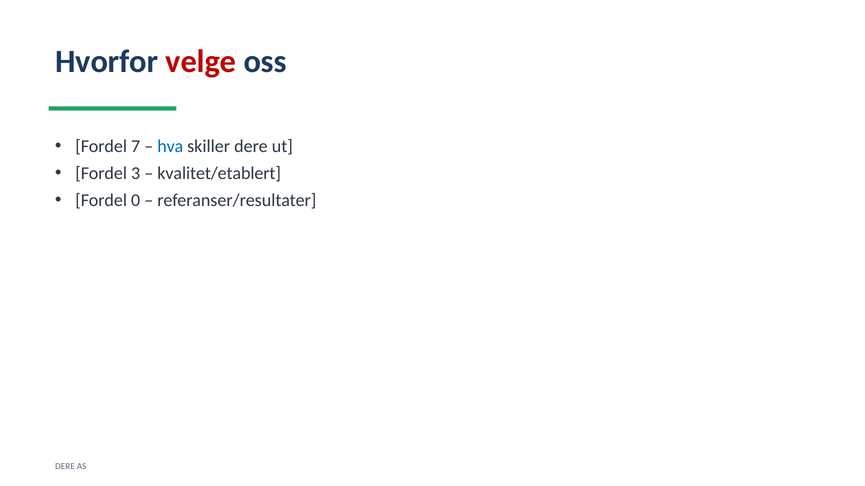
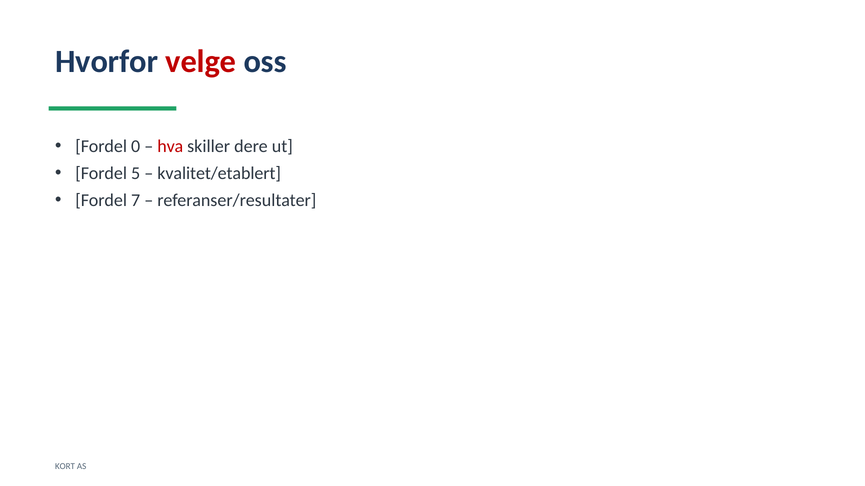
7: 7 -> 0
hva colour: blue -> red
3: 3 -> 5
0: 0 -> 7
DERE at (65, 467): DERE -> KORT
